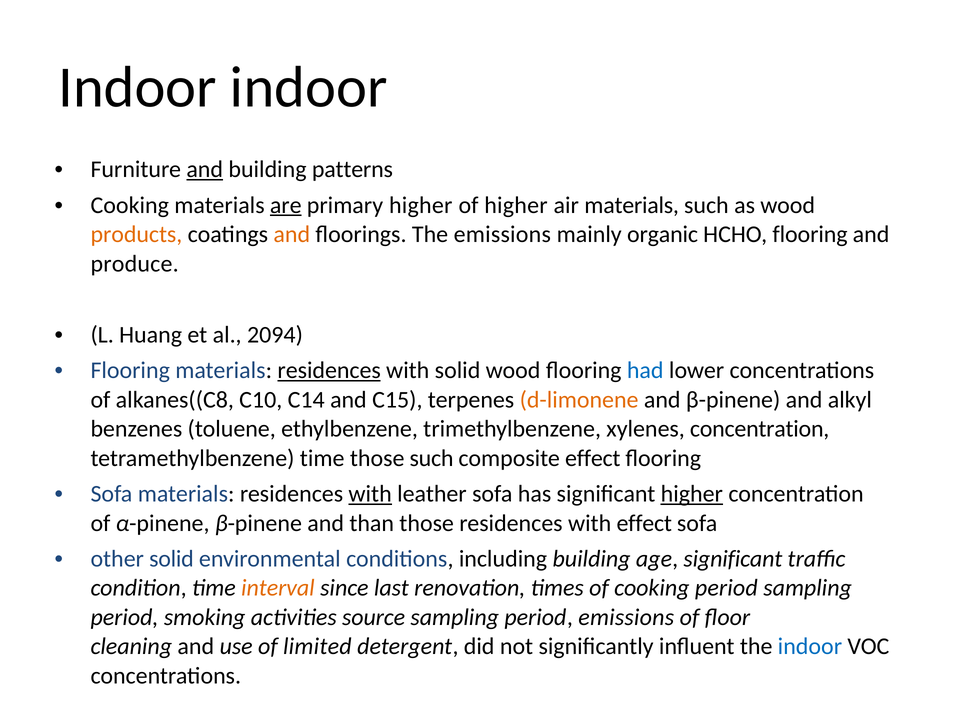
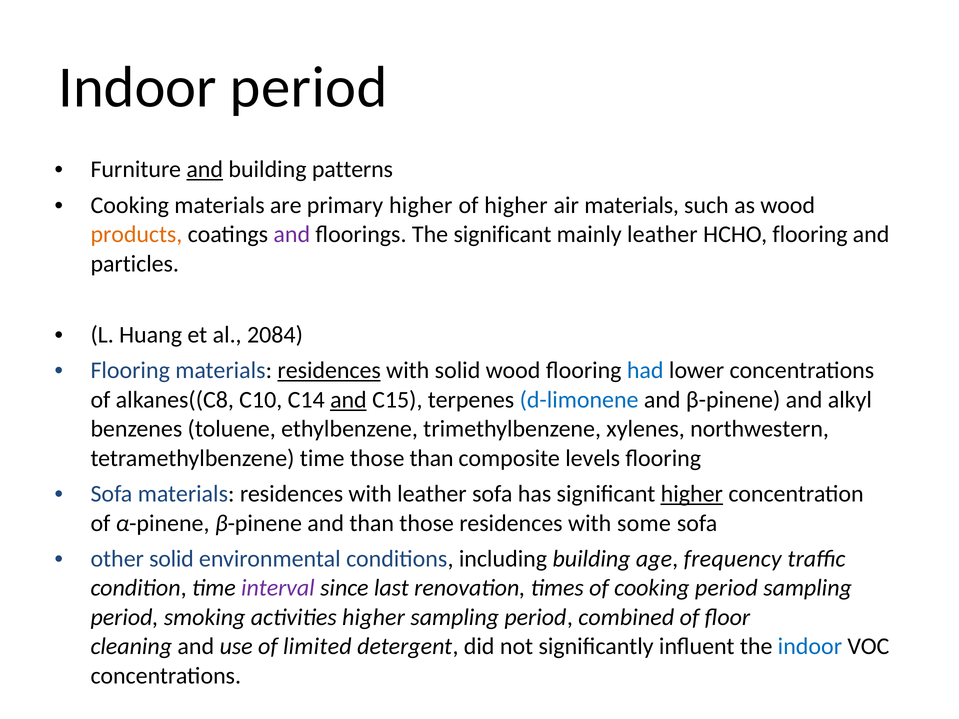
Indoor indoor: indoor -> period
are underline: present -> none
and at (292, 234) colour: orange -> purple
The emissions: emissions -> significant
mainly organic: organic -> leather
produce: produce -> particles
2094: 2094 -> 2084
and at (348, 400) underline: none -> present
d-limonene colour: orange -> blue
xylenes concentration: concentration -> northwestern
those such: such -> than
composite effect: effect -> levels
with at (370, 494) underline: present -> none
with effect: effect -> some
age significant: significant -> frequency
interval colour: orange -> purple
activities source: source -> higher
period emissions: emissions -> combined
